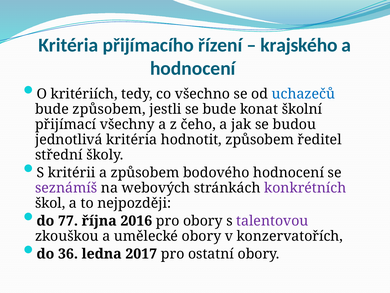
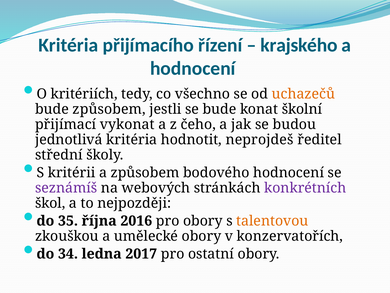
uchazečů colour: blue -> orange
všechny: všechny -> vykonat
hodnotit způsobem: způsobem -> neprojdeš
77: 77 -> 35
talentovou colour: purple -> orange
36: 36 -> 34
